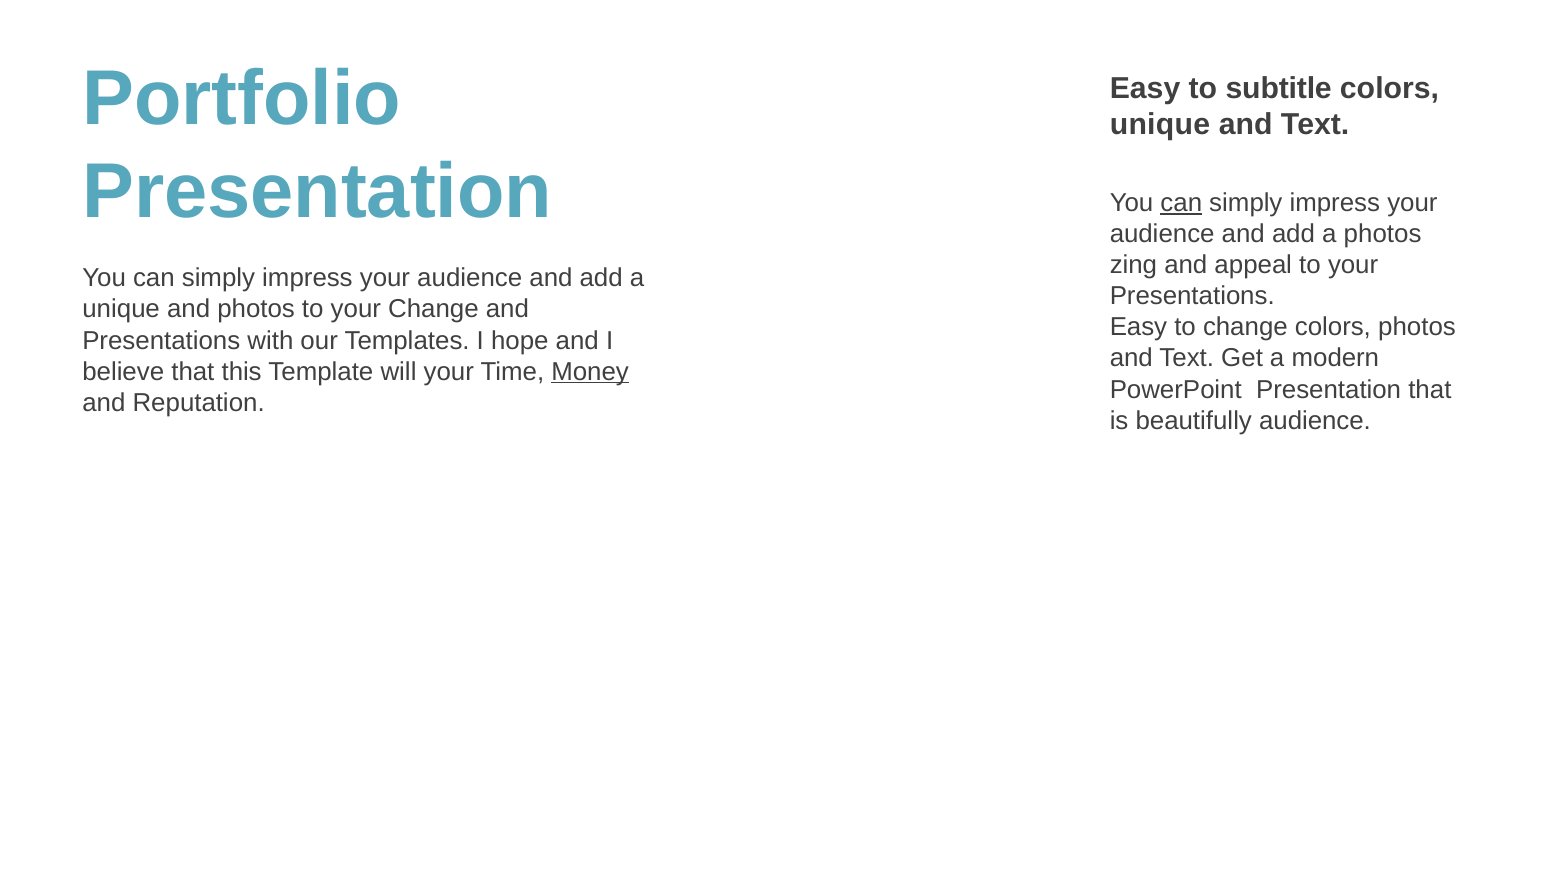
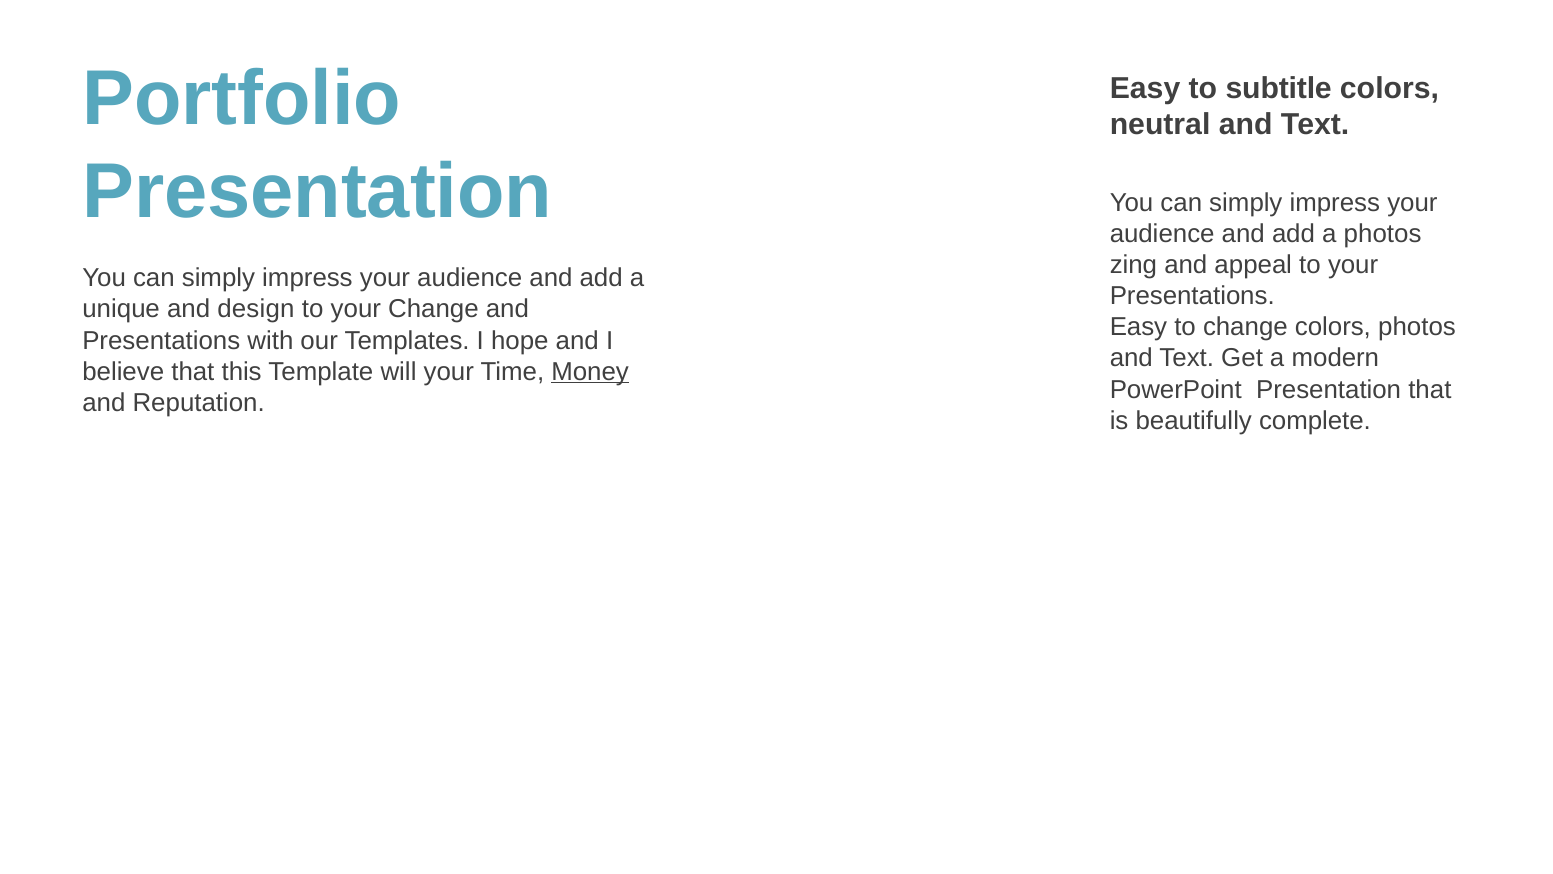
unique at (1160, 125): unique -> neutral
can at (1181, 203) underline: present -> none
and photos: photos -> design
beautifully audience: audience -> complete
